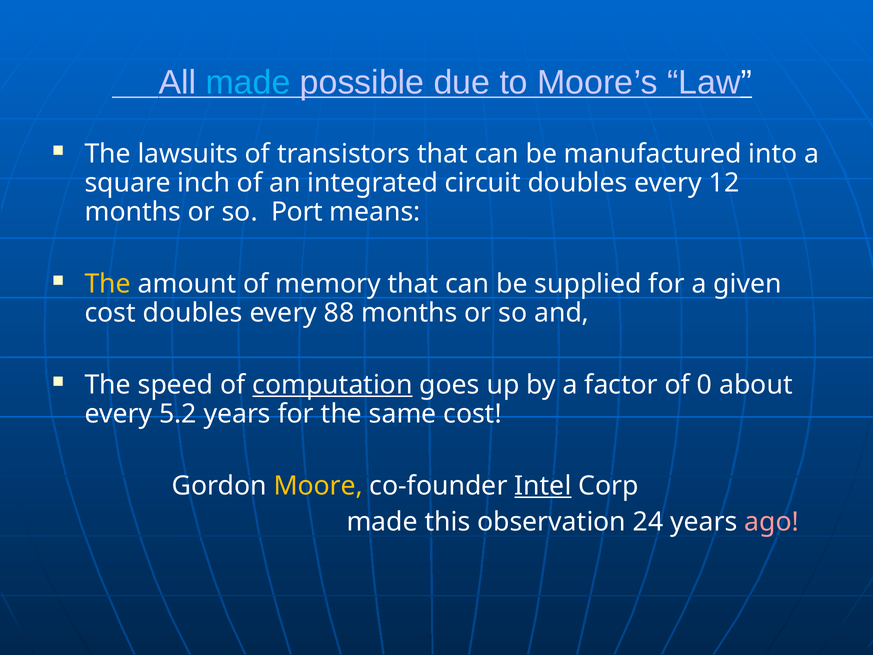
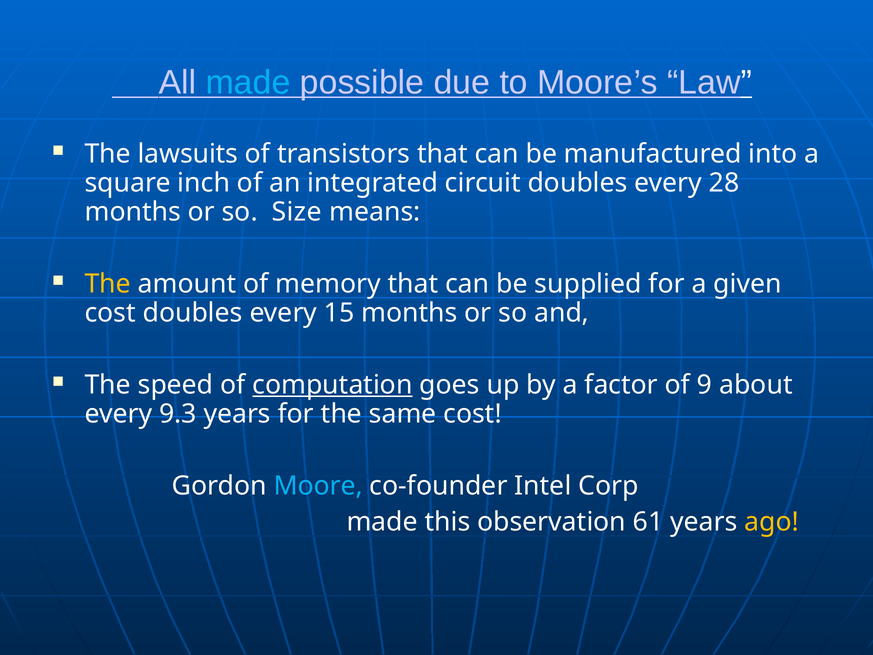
12: 12 -> 28
Port: Port -> Size
88: 88 -> 15
0: 0 -> 9
5.2: 5.2 -> 9.3
Moore colour: yellow -> light blue
Intel underline: present -> none
24: 24 -> 61
ago colour: pink -> yellow
